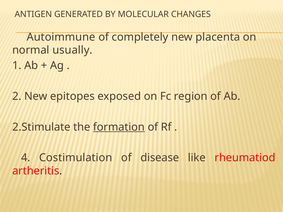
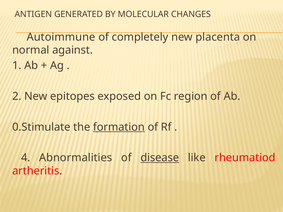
usually: usually -> against
2.Stimulate: 2.Stimulate -> 0.Stimulate
Costimulation: Costimulation -> Abnormalities
disease underline: none -> present
